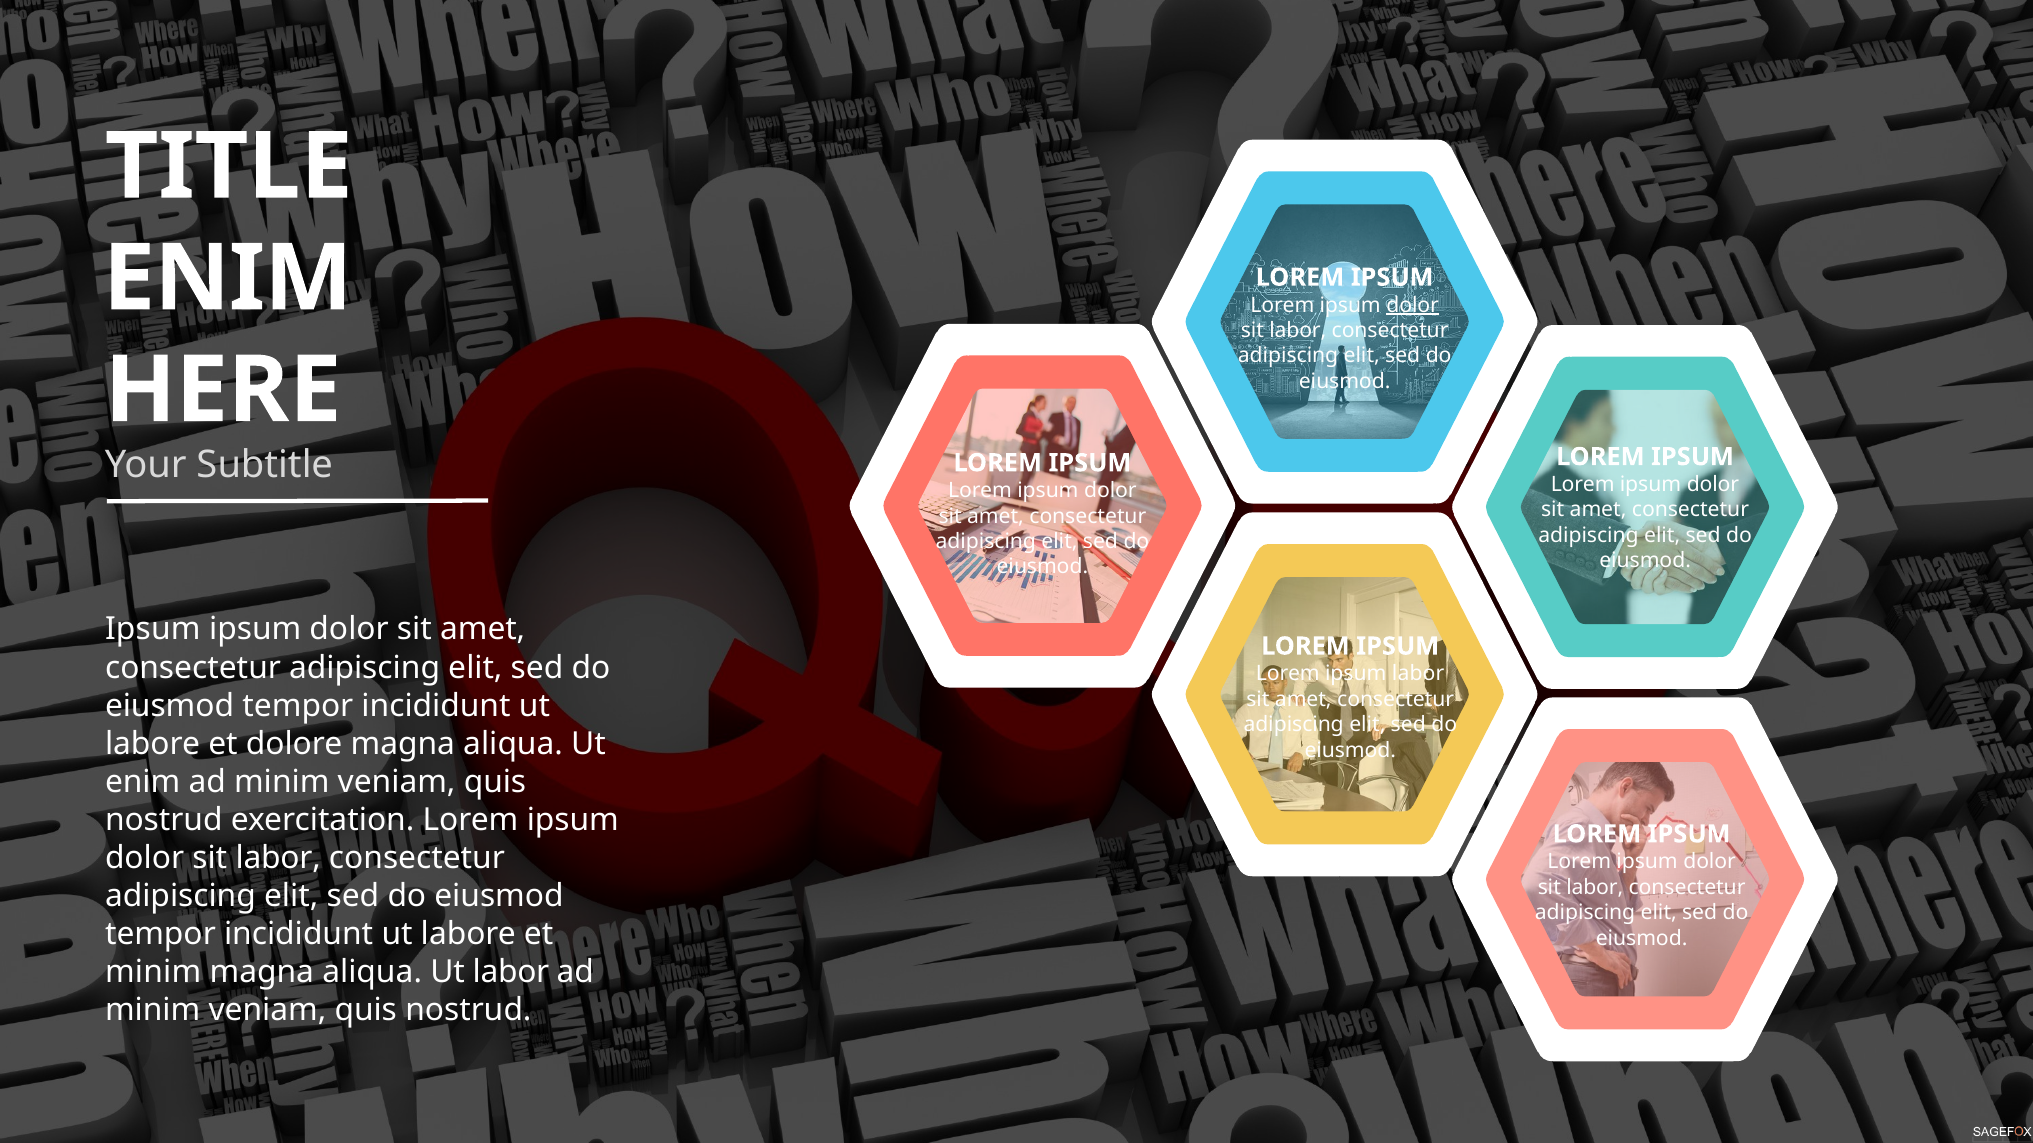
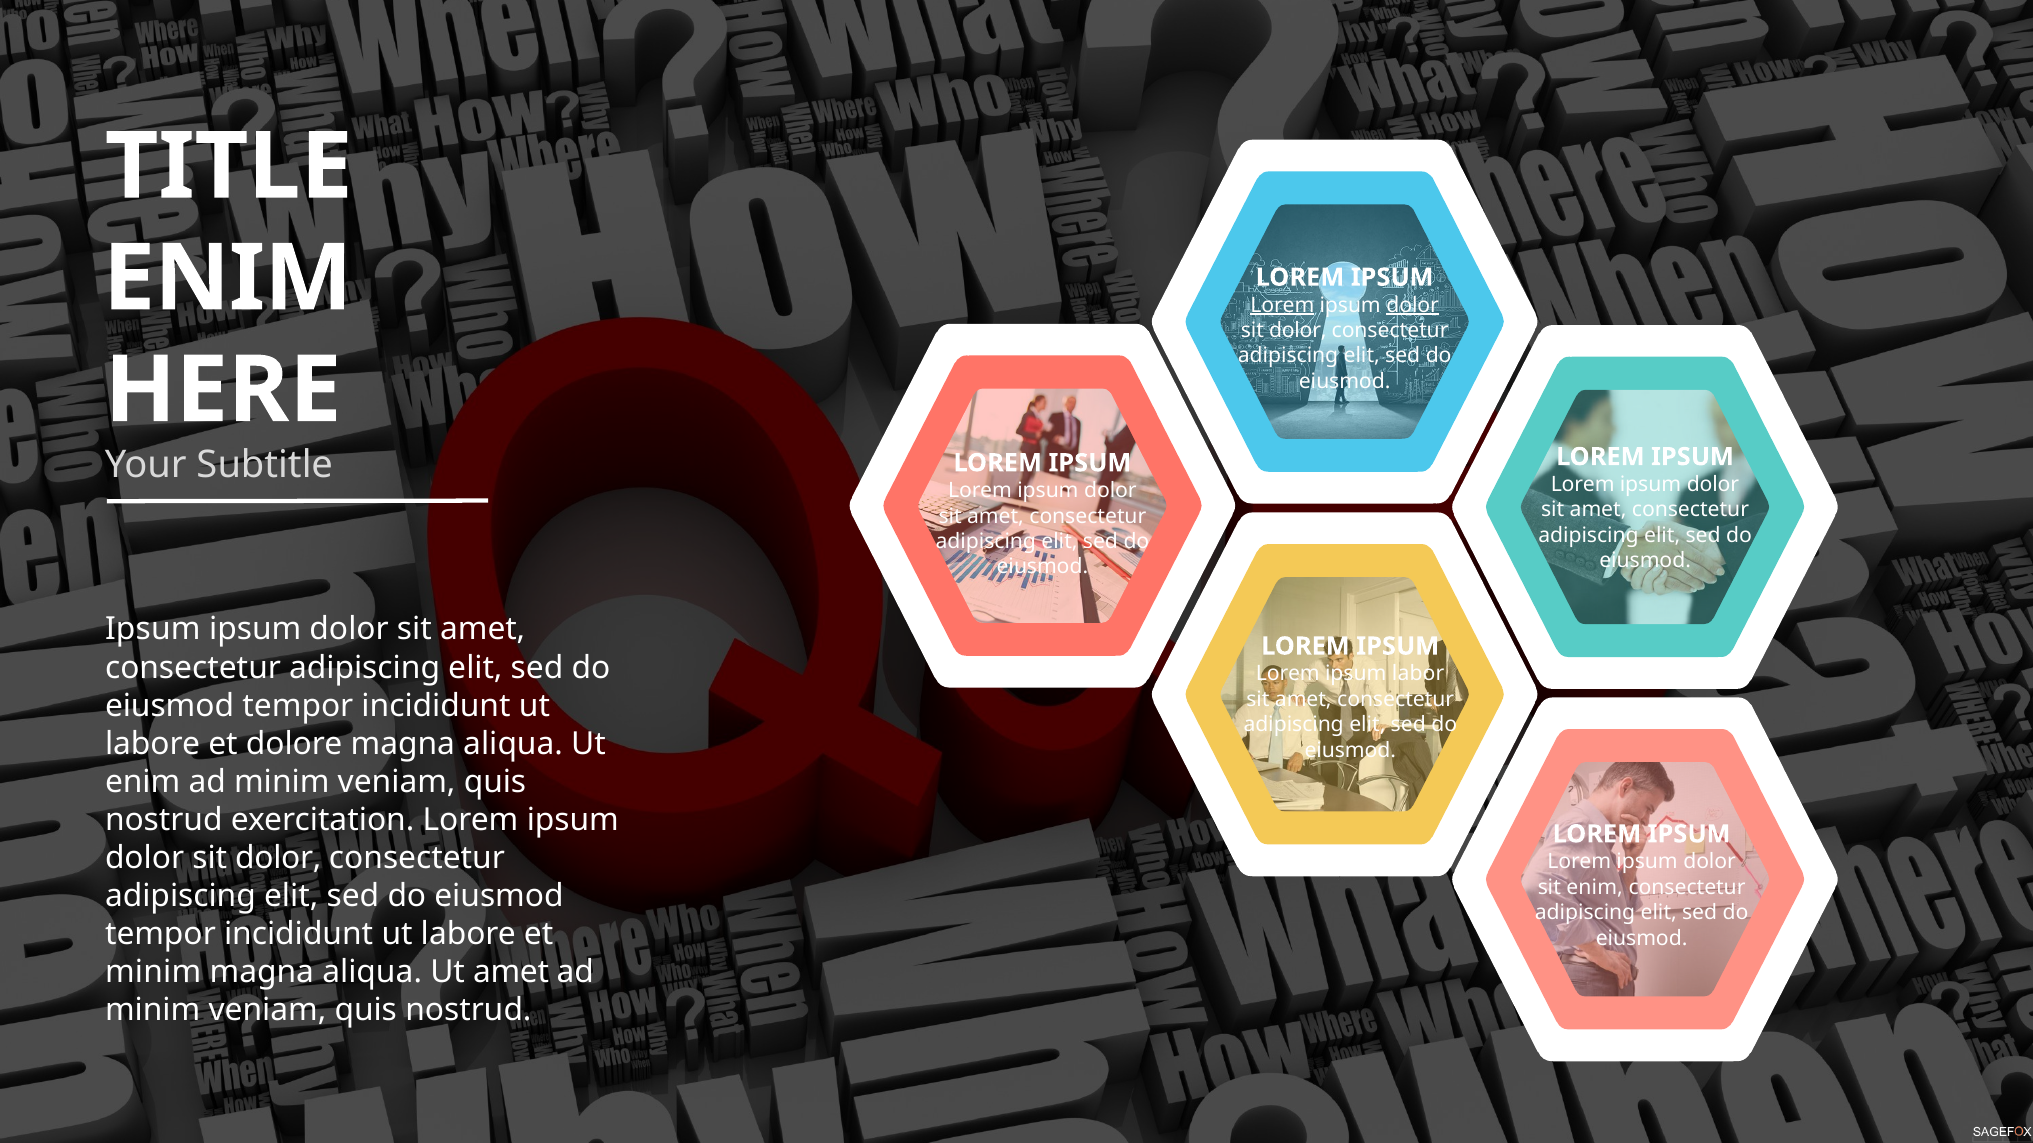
Lorem at (1282, 305) underline: none -> present
labor at (1298, 331): labor -> dolor
labor at (278, 858): labor -> dolor
labor at (1595, 888): labor -> enim
Ut labor: labor -> amet
